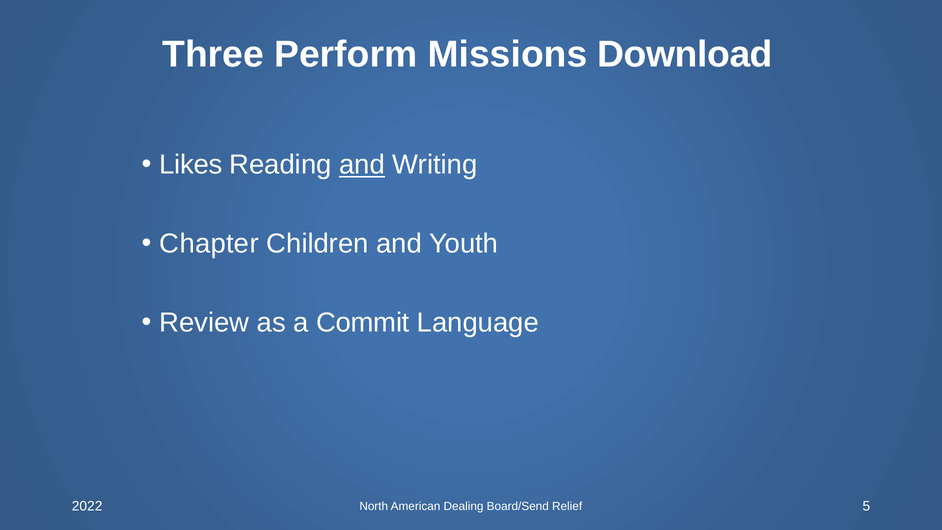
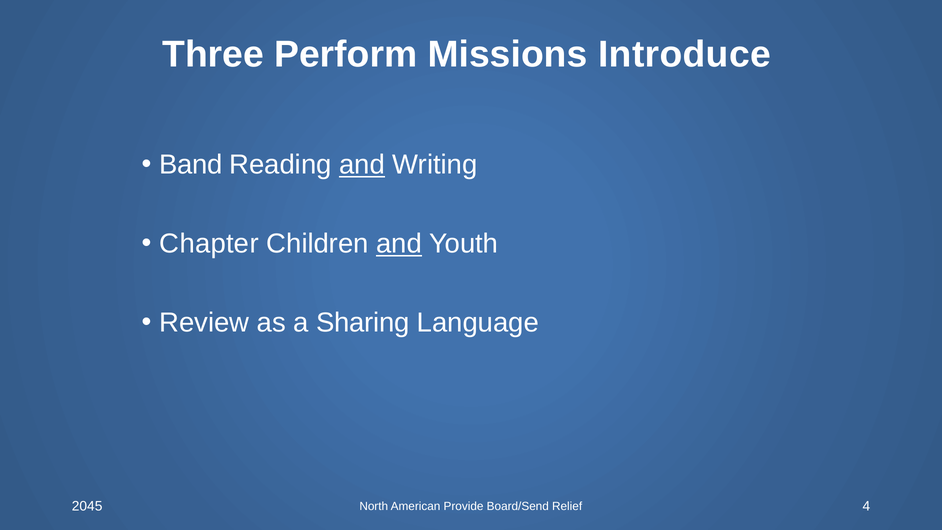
Download: Download -> Introduce
Likes: Likes -> Band
and at (399, 244) underline: none -> present
Commit: Commit -> Sharing
2022: 2022 -> 2045
Dealing: Dealing -> Provide
5: 5 -> 4
